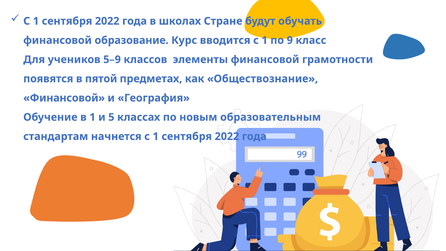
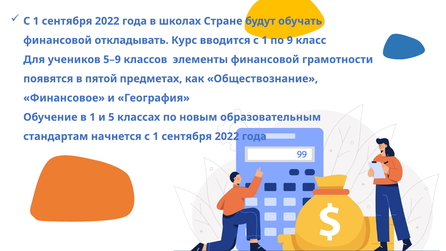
образование: образование -> откладывать
Финансовой at (64, 98): Финансовой -> Финансовое
